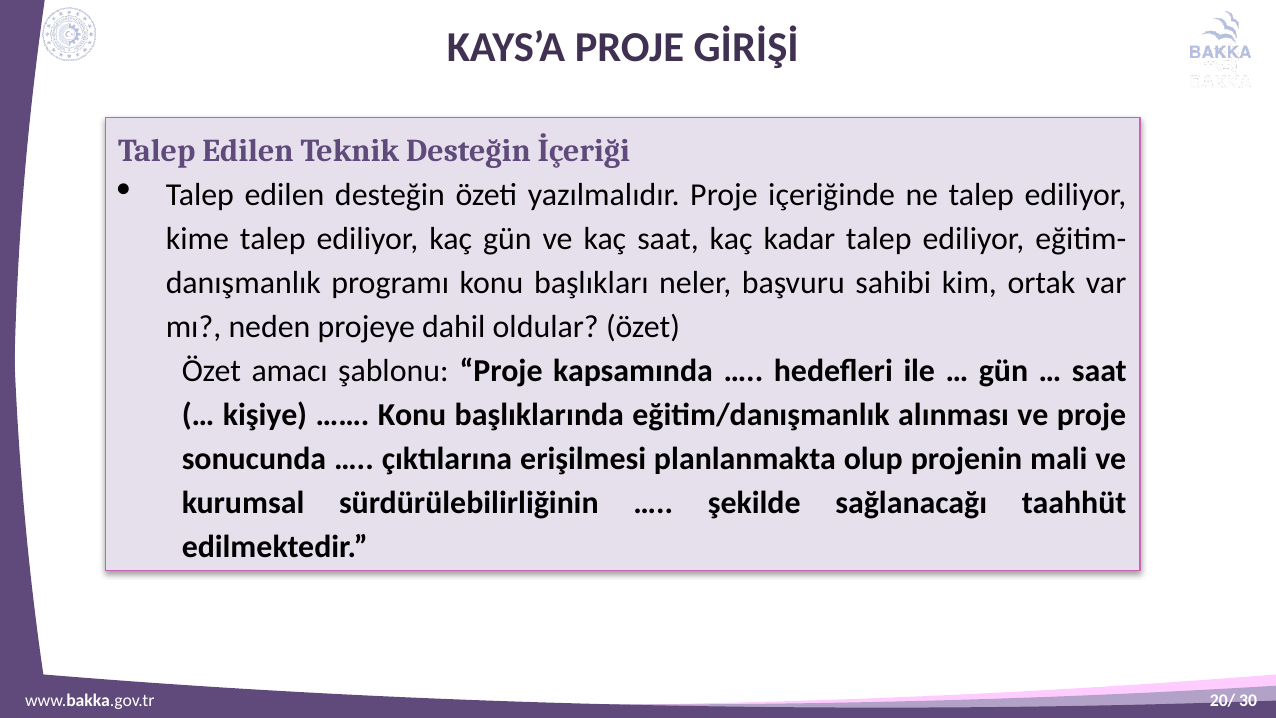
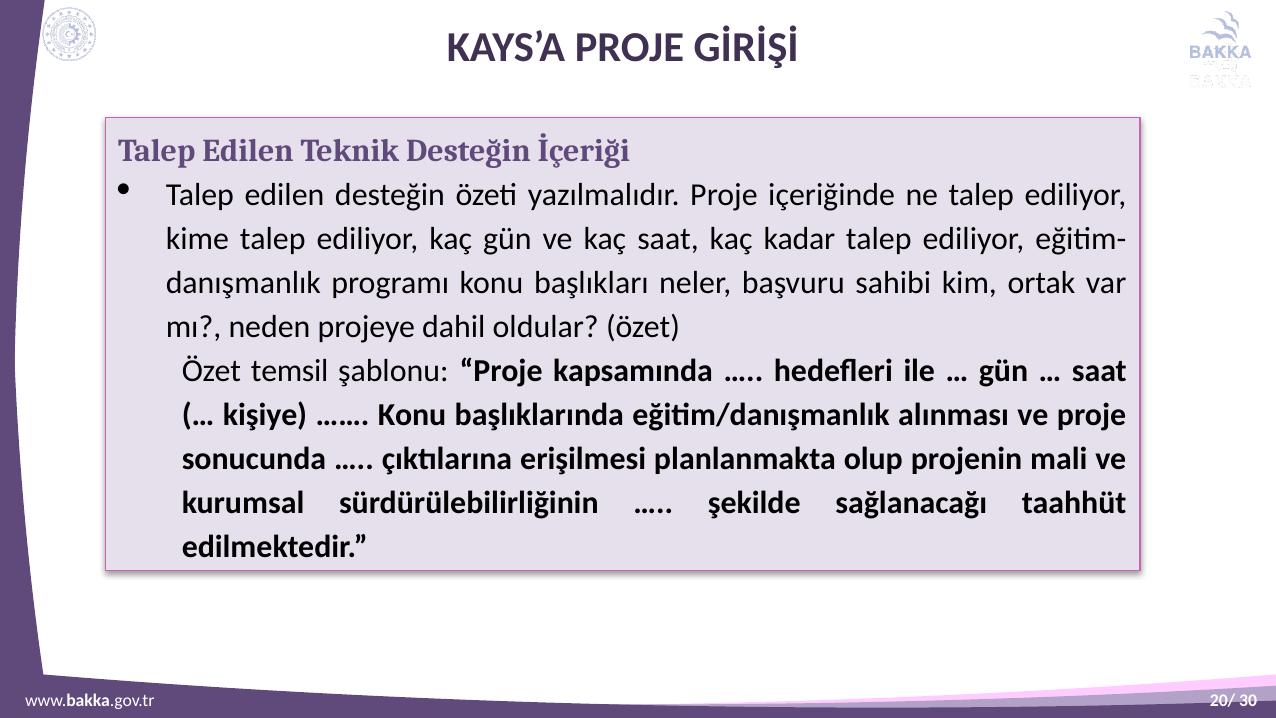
amacı: amacı -> temsil
